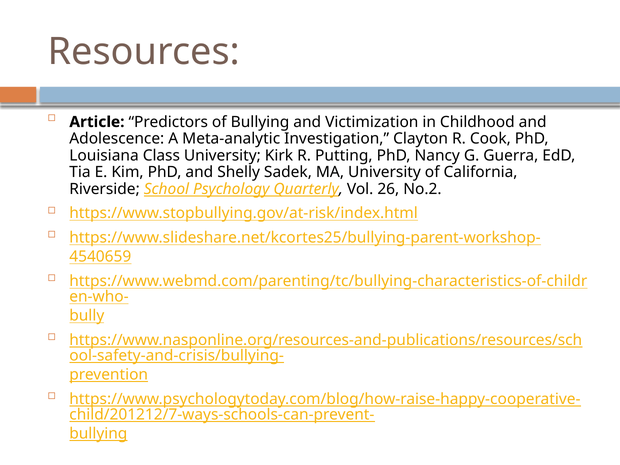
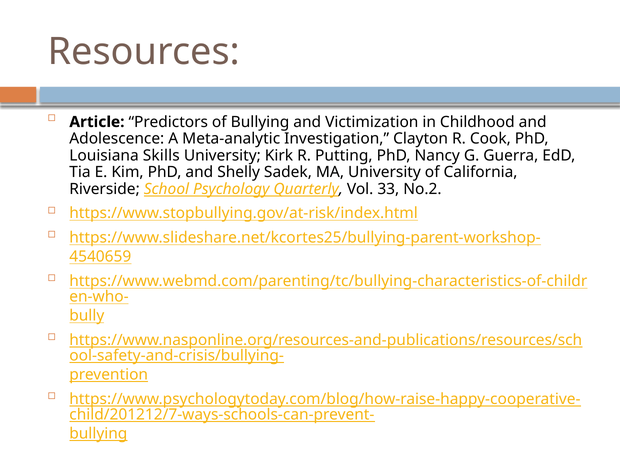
Class: Class -> Skills
26: 26 -> 33
